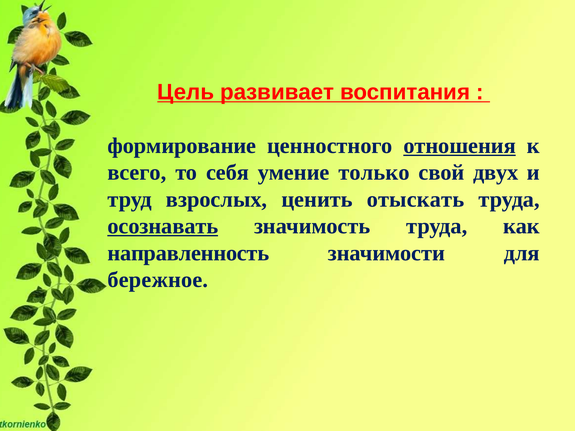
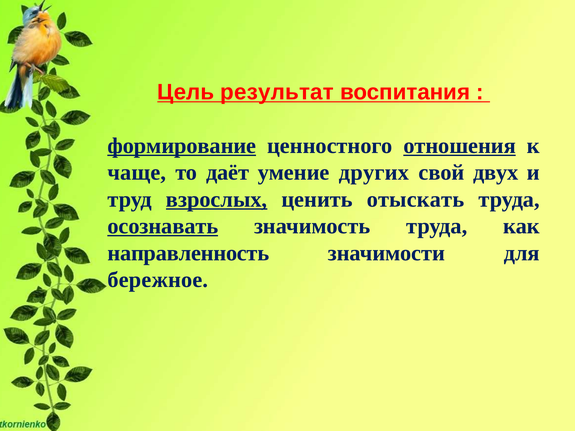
развивает: развивает -> результат
формирование underline: none -> present
всего: всего -> чаще
себя: себя -> даёт
только: только -> других
взрослых underline: none -> present
